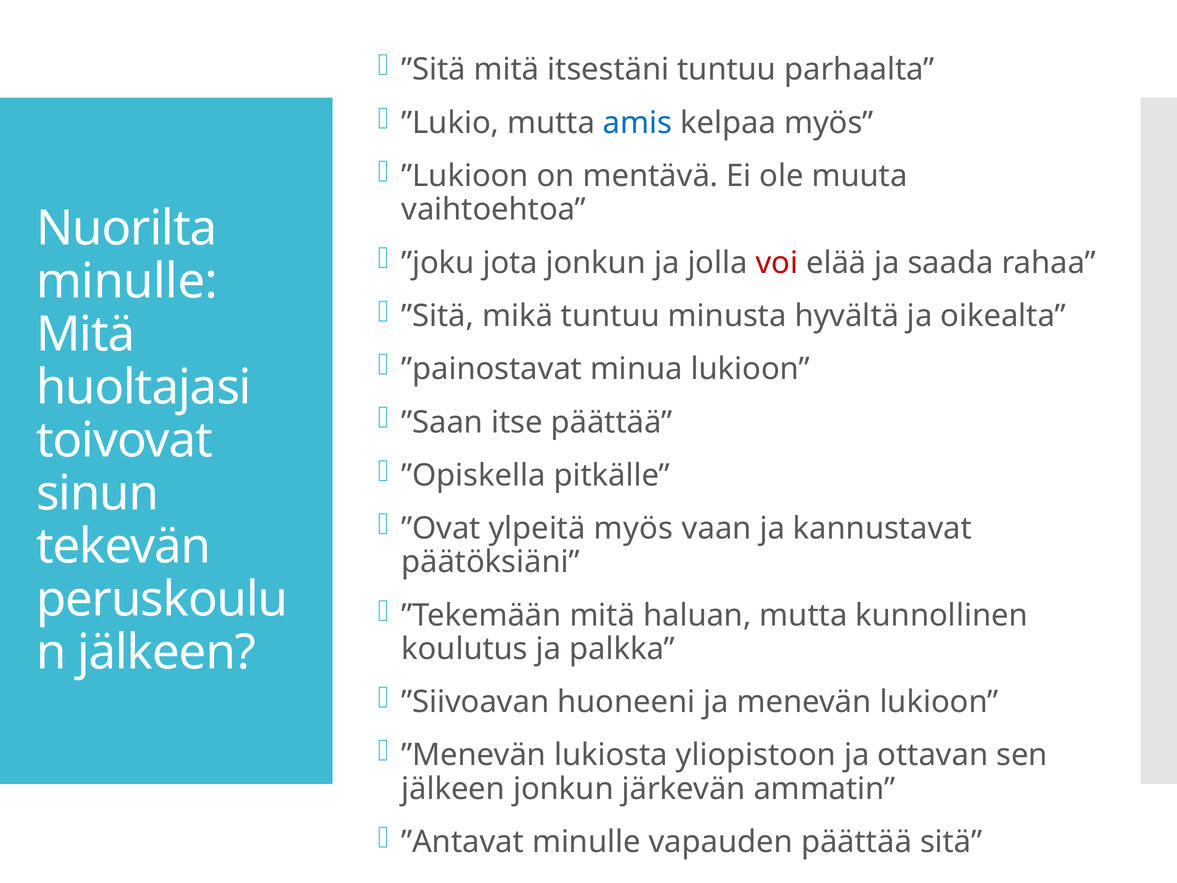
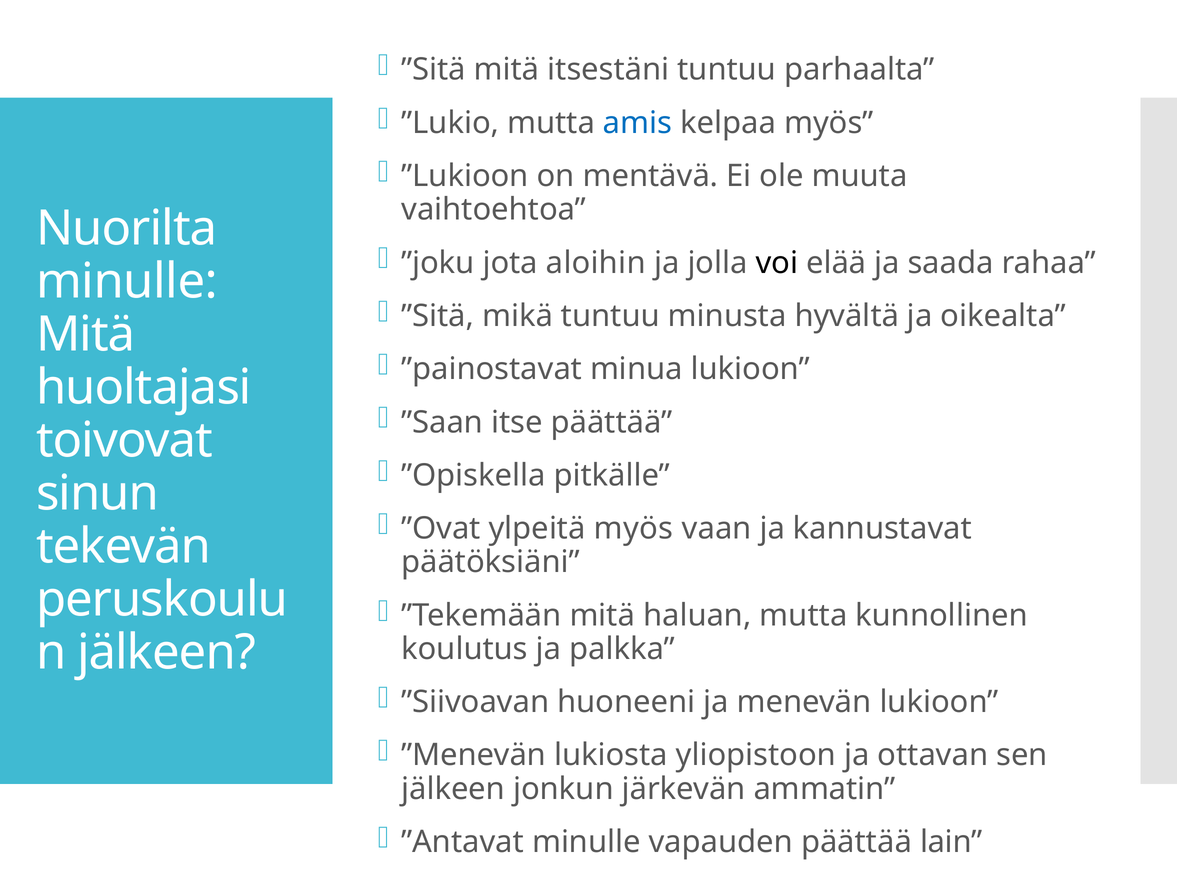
jota jonkun: jonkun -> aloihin
voi colour: red -> black
sitä: sitä -> lain
